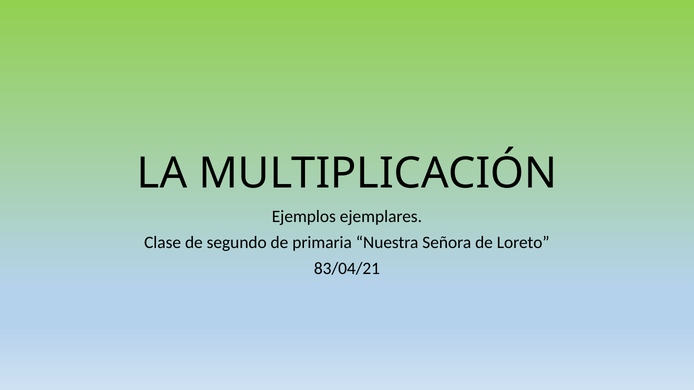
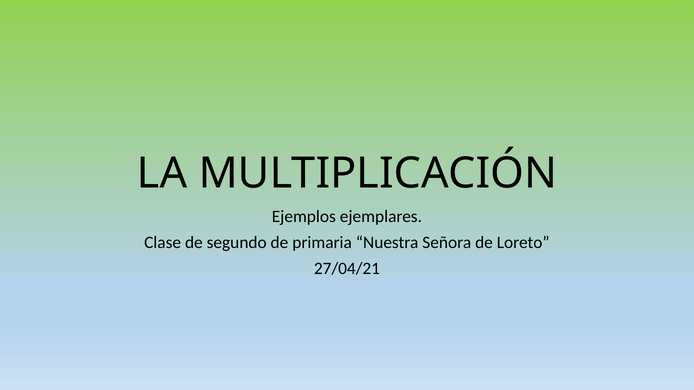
83/04/21: 83/04/21 -> 27/04/21
